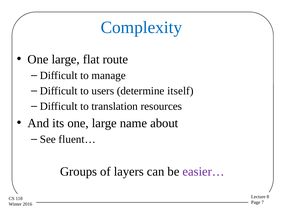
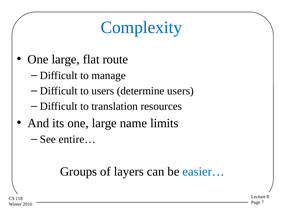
determine itself: itself -> users
about: about -> limits
fluent…: fluent… -> entire…
easier… colour: purple -> blue
